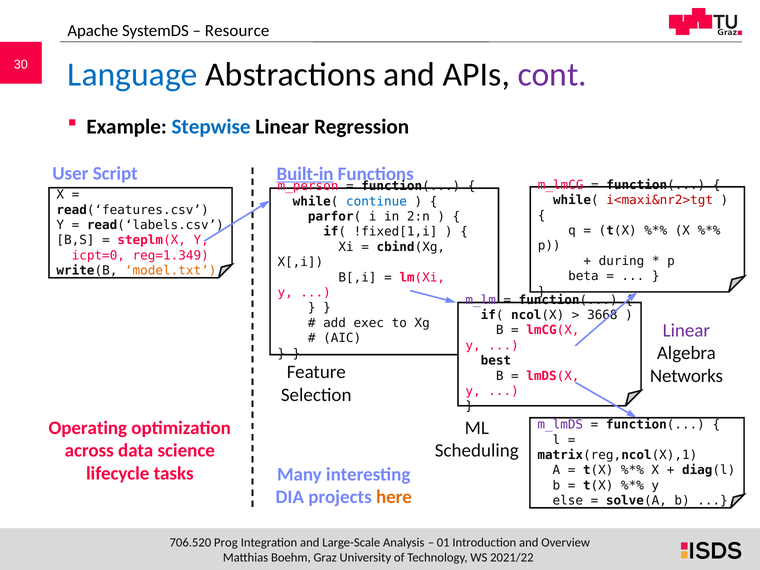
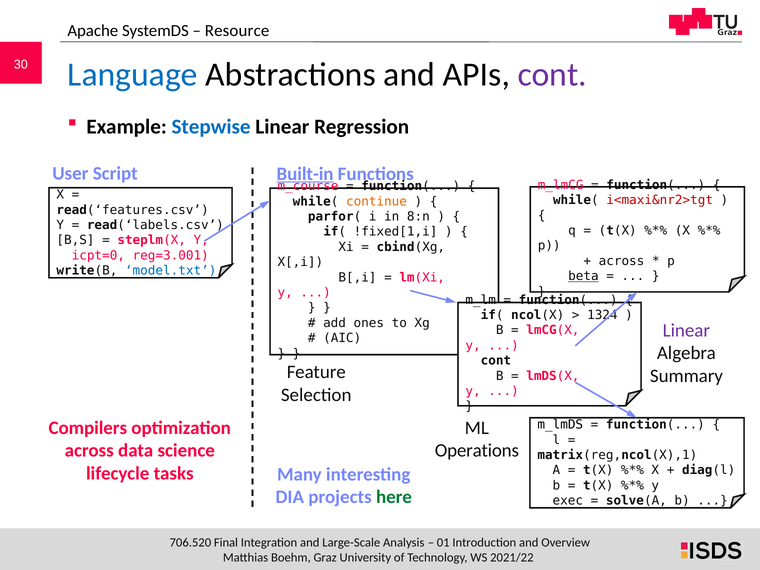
m_person: m_person -> m_course
continue colour: blue -> orange
2:n: 2:n -> 8:n
reg=1.349: reg=1.349 -> reg=3.001
during at (622, 261): during -> across
model.txt colour: orange -> blue
beta underline: none -> present
m_lm colour: purple -> black
3668: 3668 -> 1324
exec: exec -> ones
best at (496, 361): best -> cont
Networks: Networks -> Summary
m_lmDS colour: purple -> black
Operating: Operating -> Compilers
Scheduling: Scheduling -> Operations
here colour: orange -> green
else: else -> exec
Prog: Prog -> Final
